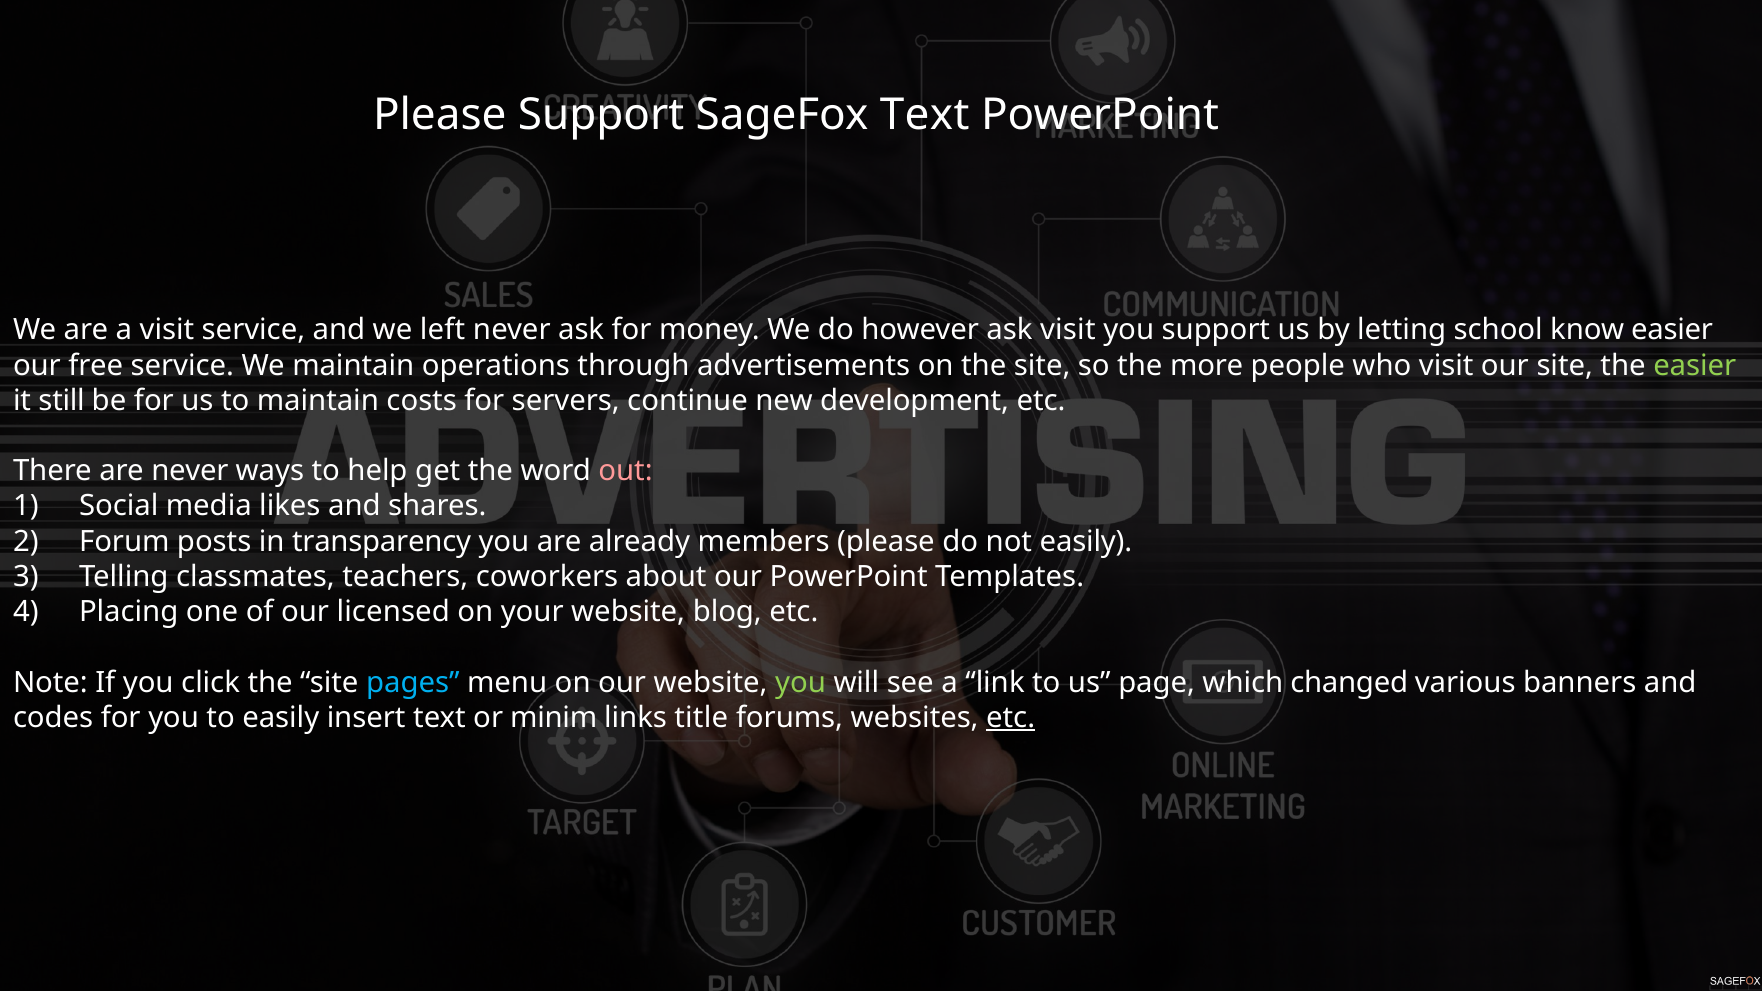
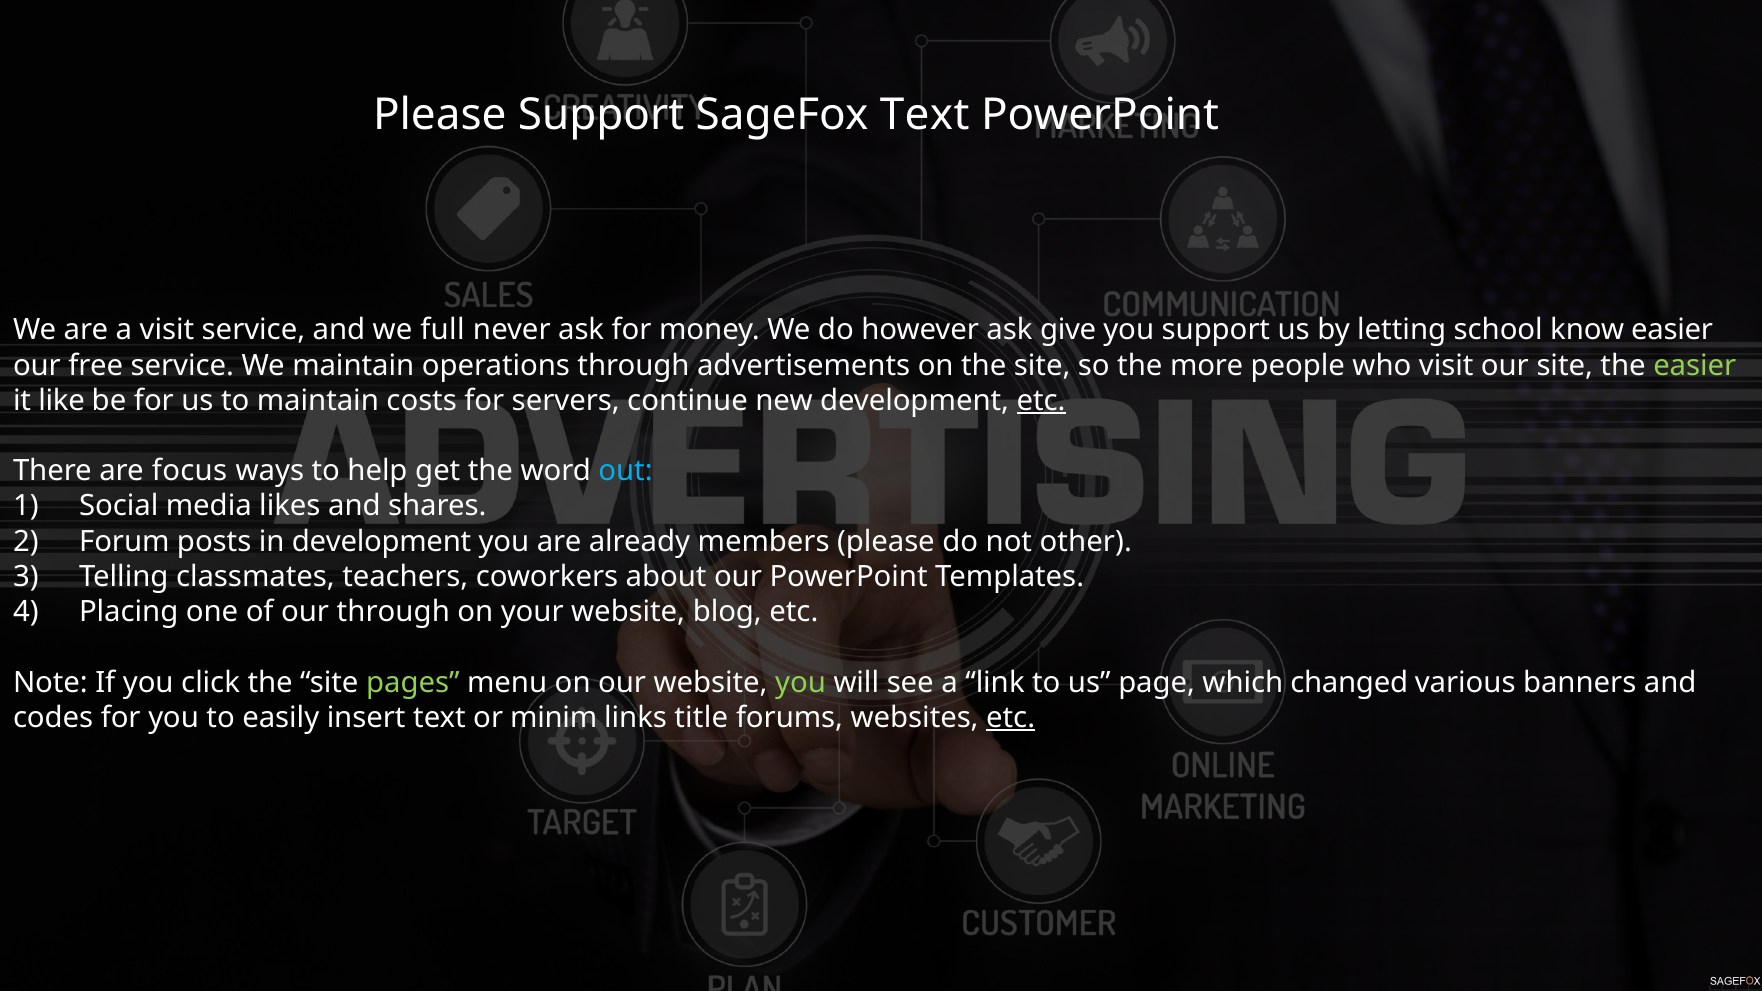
left: left -> full
ask visit: visit -> give
still: still -> like
etc at (1041, 401) underline: none -> present
are never: never -> focus
out colour: pink -> light blue
in transparency: transparency -> development
not easily: easily -> other
our licensed: licensed -> through
pages colour: light blue -> light green
